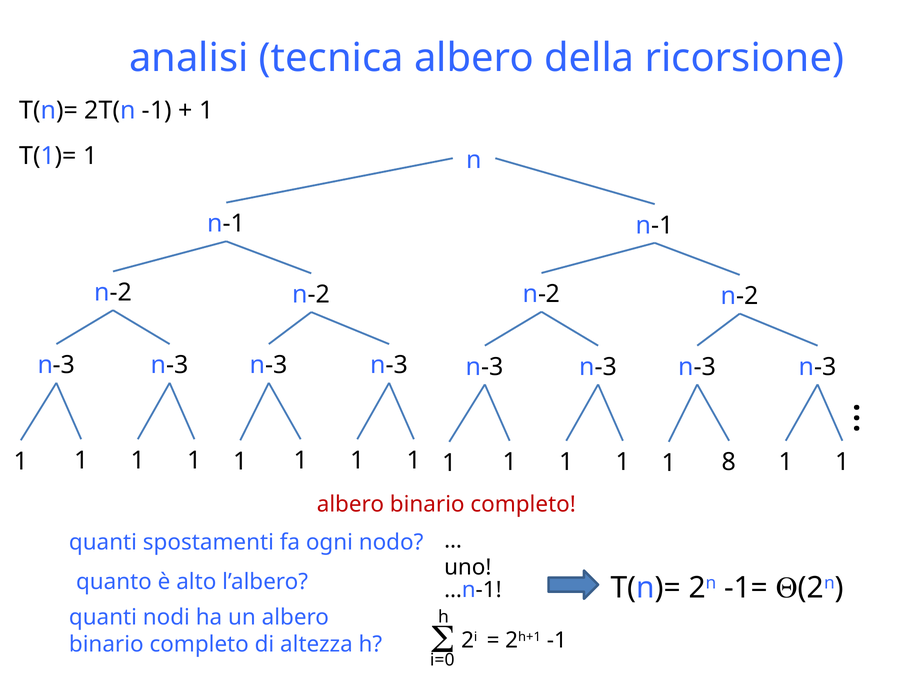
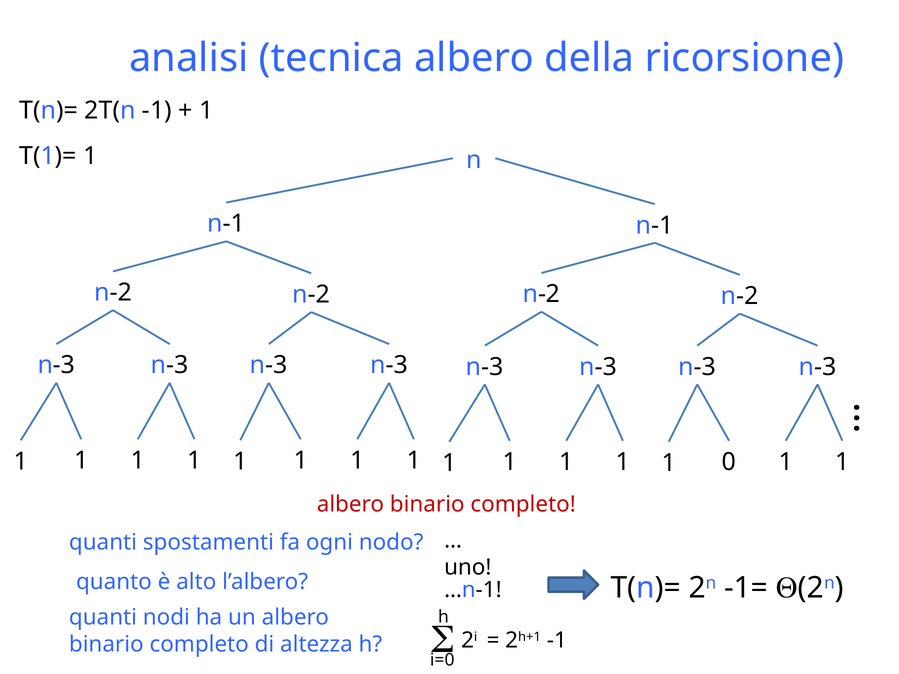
8: 8 -> 0
